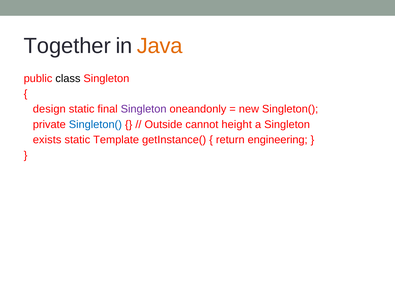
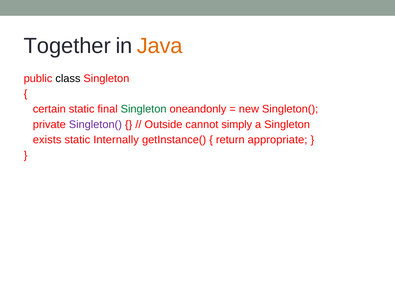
design: design -> certain
Singleton at (144, 109) colour: purple -> green
Singleton( at (95, 125) colour: blue -> purple
height: height -> simply
Template: Template -> Internally
engineering: engineering -> appropriate
